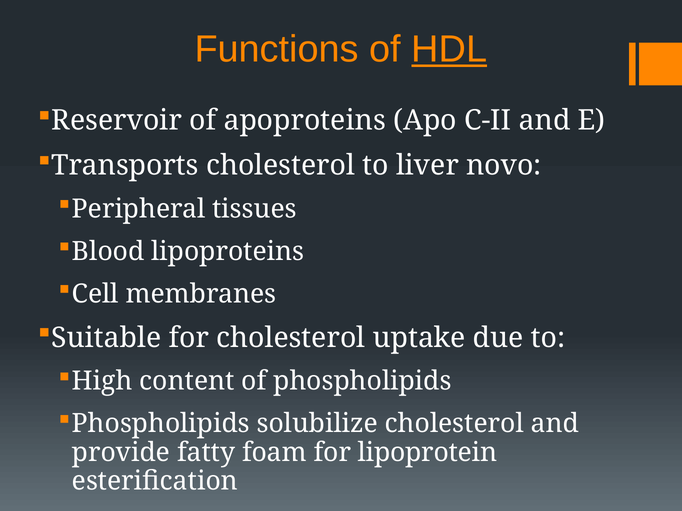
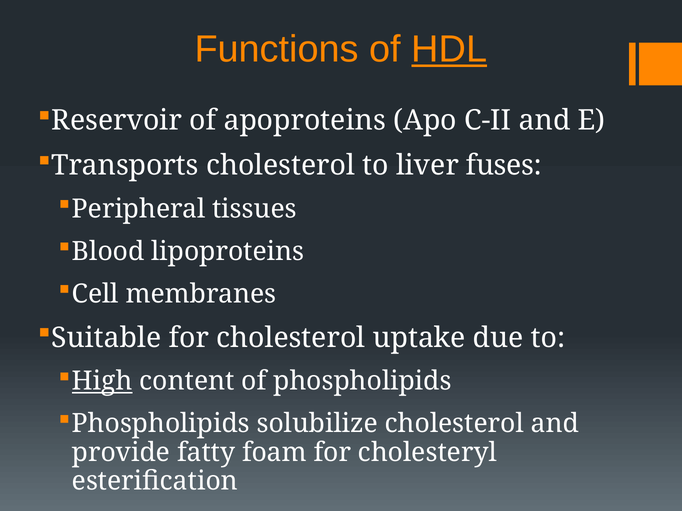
novo: novo -> fuses
High underline: none -> present
lipoprotein: lipoprotein -> cholesteryl
